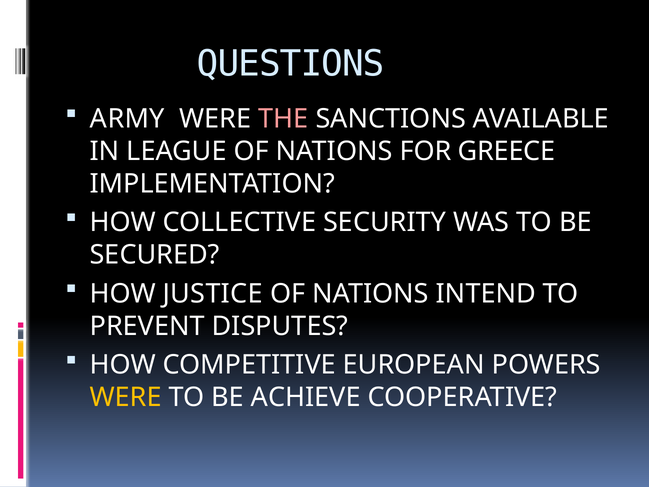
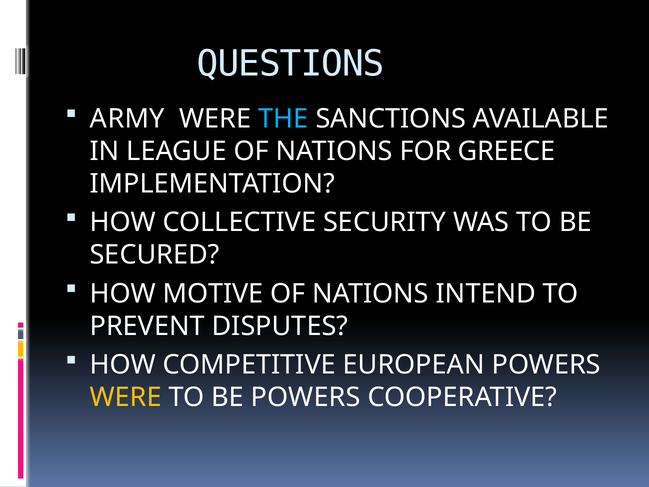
THE colour: pink -> light blue
JUSTICE: JUSTICE -> MOTIVE
BE ACHIEVE: ACHIEVE -> POWERS
